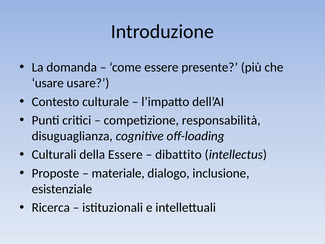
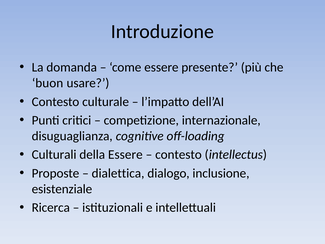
usare at (48, 83): usare -> buon
responsabilità: responsabilità -> internazionale
dibattito at (178, 155): dibattito -> contesto
materiale: materiale -> dialettica
